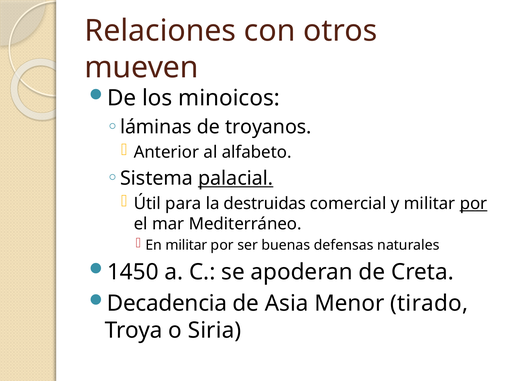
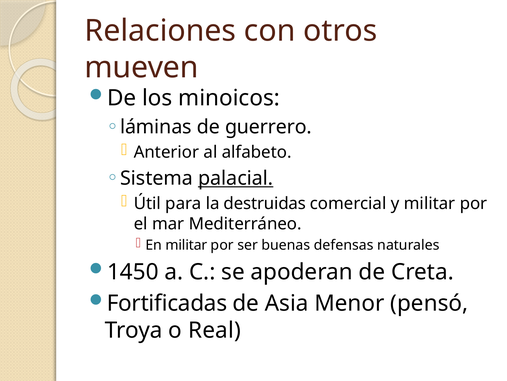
troyanos: troyanos -> guerrero
por at (473, 203) underline: present -> none
Decadencia: Decadencia -> Fortificadas
tirado: tirado -> pensó
Siria: Siria -> Real
